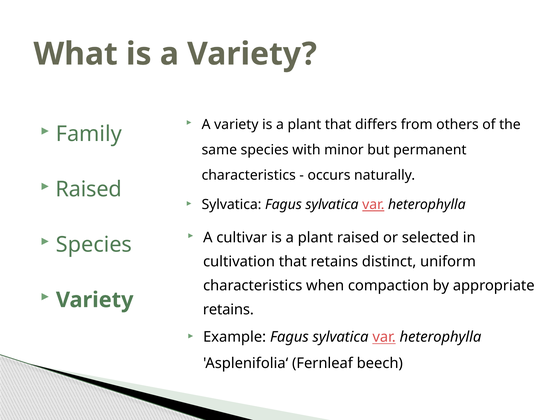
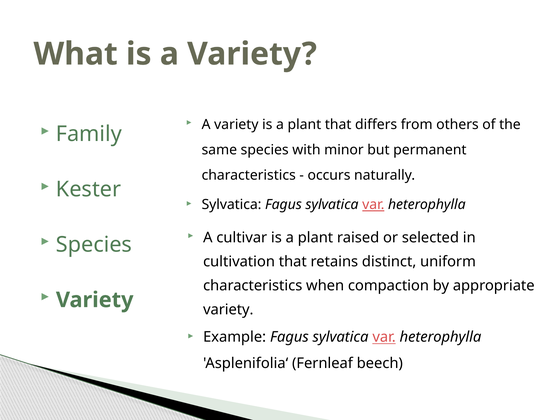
Raised at (89, 189): Raised -> Kester
retains at (228, 309): retains -> variety
